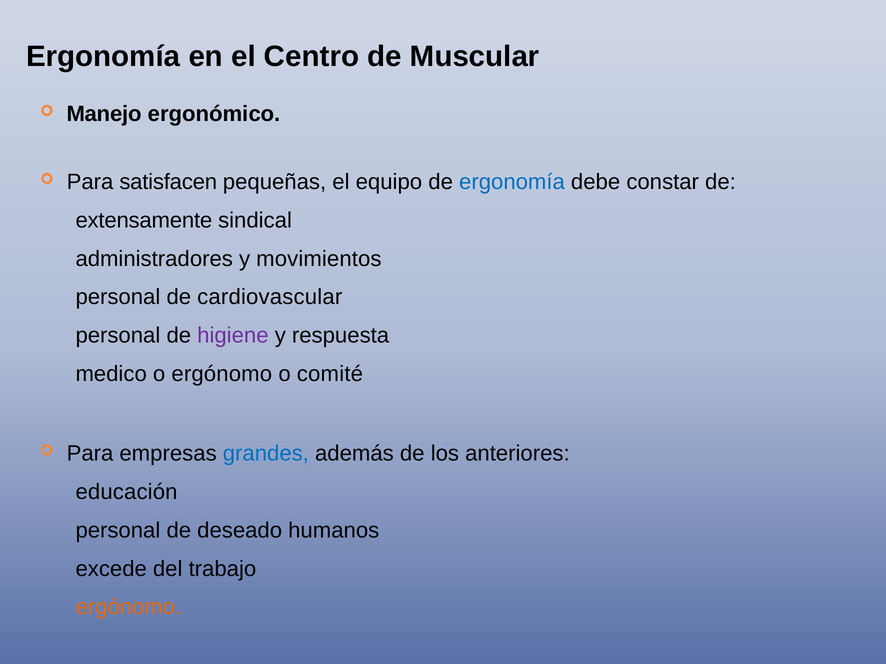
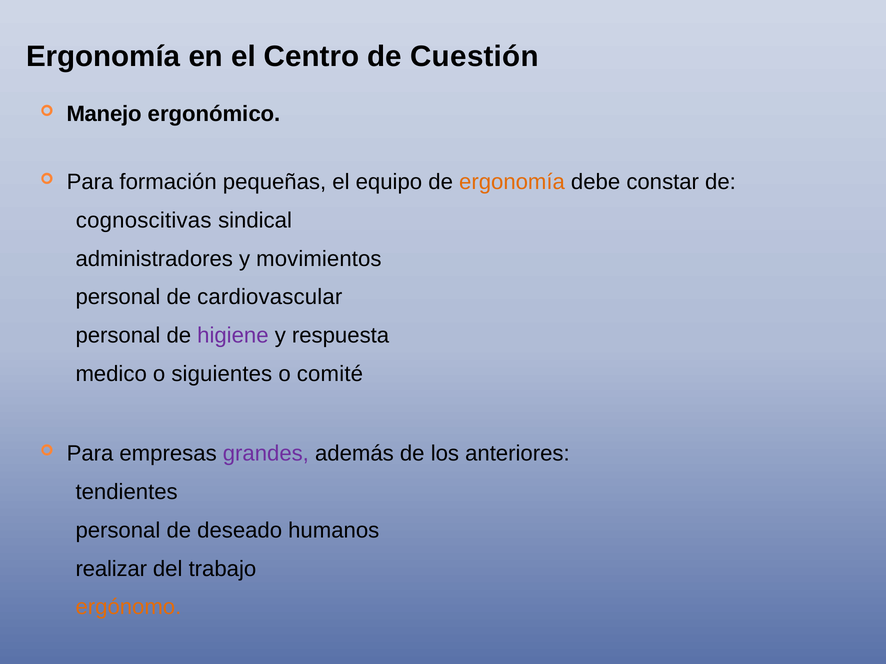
Muscular: Muscular -> Cuestión
satisfacen: satisfacen -> formación
ergonomía at (512, 182) colour: blue -> orange
extensamente: extensamente -> cognoscitivas
o ergónomo: ergónomo -> siguientes
grandes colour: blue -> purple
educación: educación -> tendientes
excede: excede -> realizar
